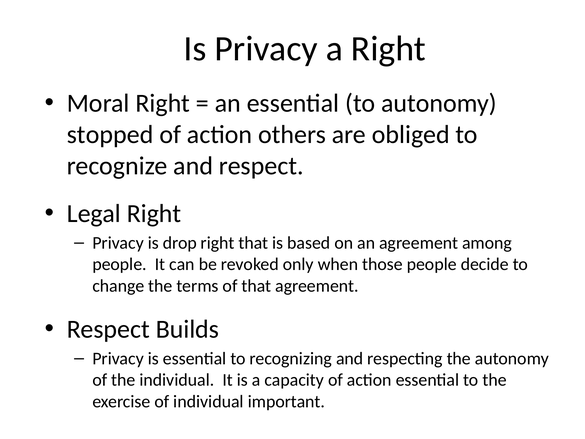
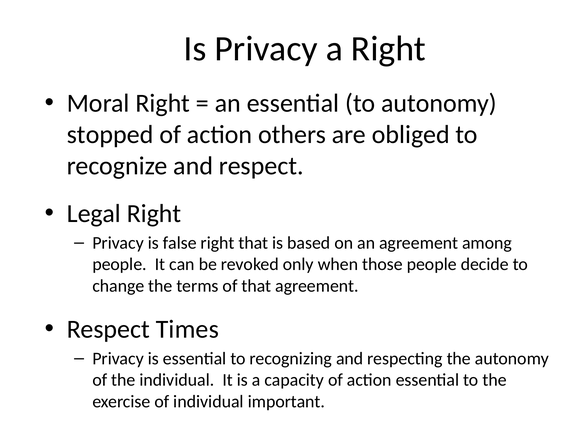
drop: drop -> false
Builds: Builds -> Times
